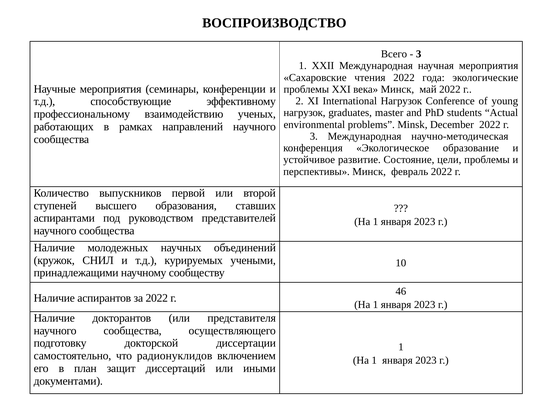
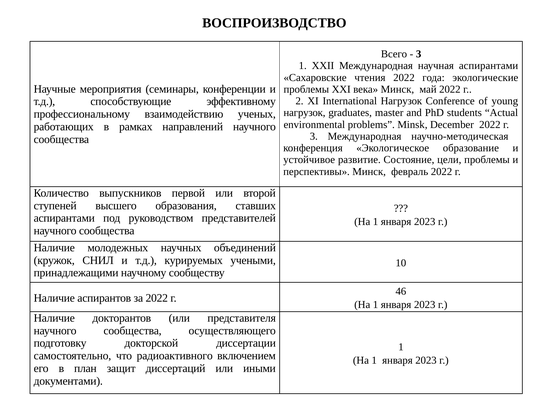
научная мероприятия: мероприятия -> аспирантами
радионуклидов: радионуклидов -> радиоактивного
